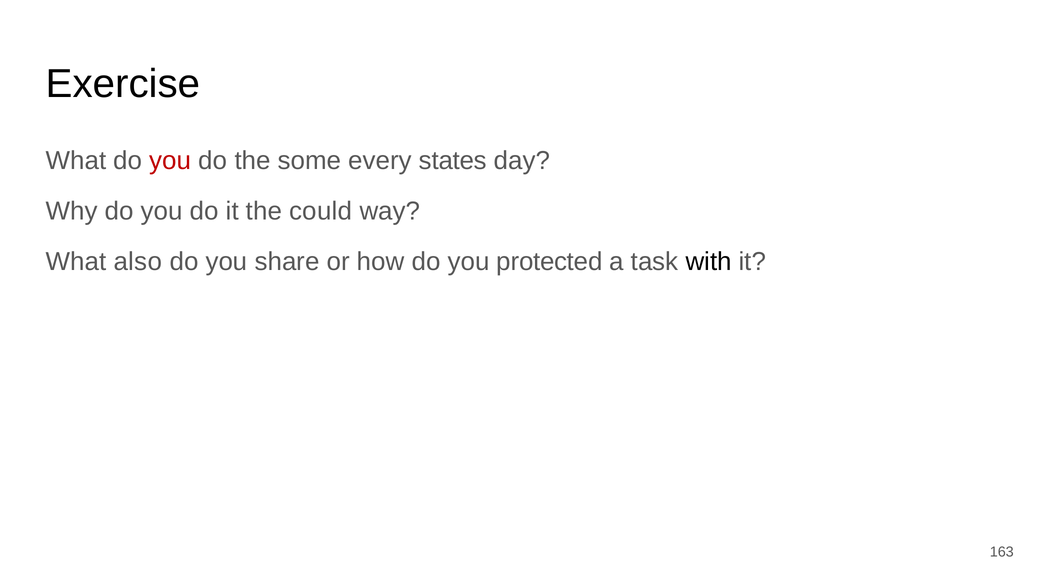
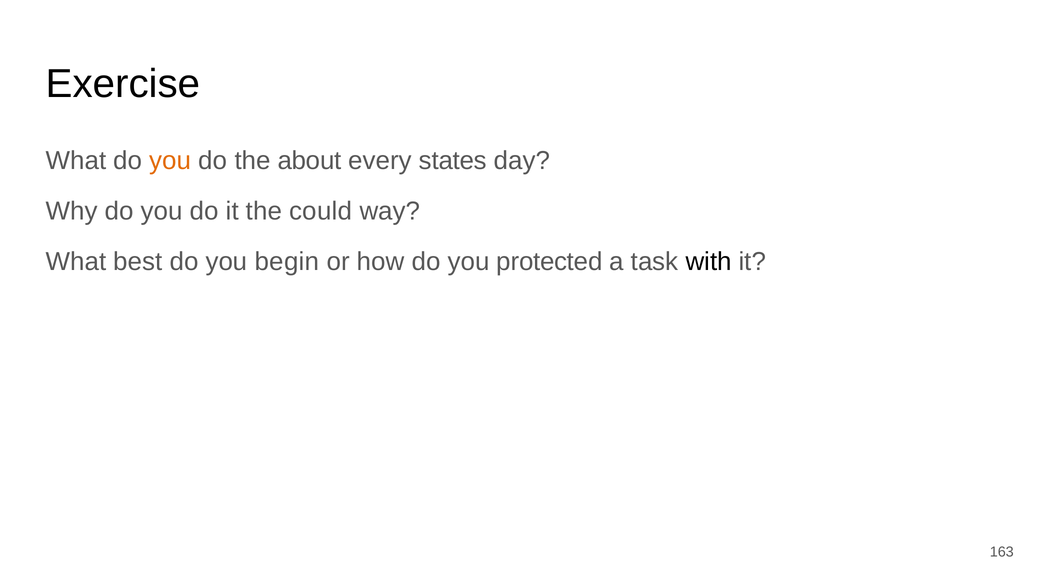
you at (170, 160) colour: red -> orange
some: some -> about
also: also -> best
share: share -> begin
